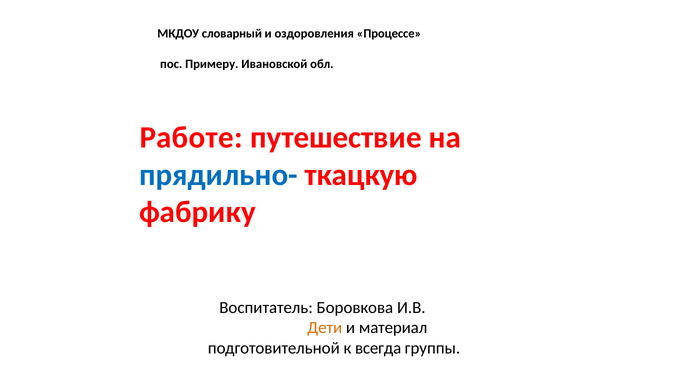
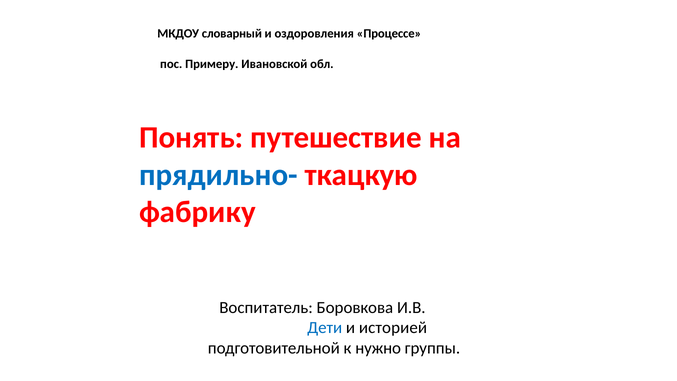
Работе: Работе -> Понять
Дети colour: orange -> blue
материал: материал -> историей
всегда: всегда -> нужно
